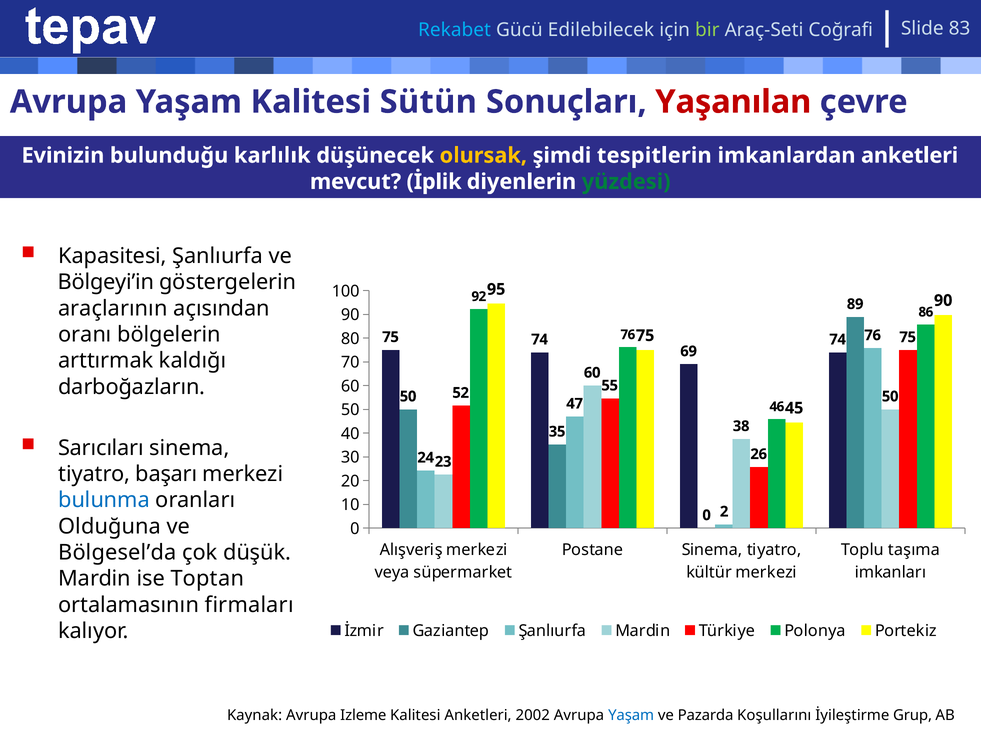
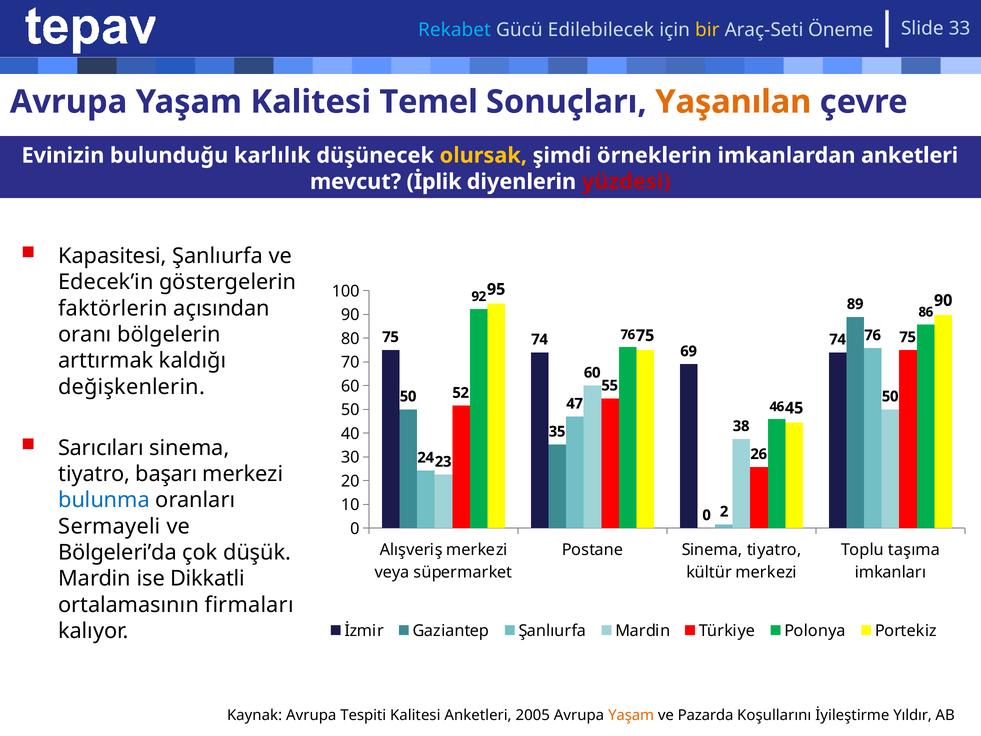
bir colour: light green -> yellow
Coğrafi: Coğrafi -> Öneme
83: 83 -> 33
Sütün: Sütün -> Temel
Yaşanılan colour: red -> orange
tespitlerin: tespitlerin -> örneklerin
yüzdesi colour: green -> red
Bölgeyi’in: Bölgeyi’in -> Edecek’in
araçlarının: araçlarının -> faktörlerin
darboğazların: darboğazların -> değişkenlerin
Olduğuna: Olduğuna -> Sermayeli
Bölgesel’da: Bölgesel’da -> Bölgeleri’da
Toptan: Toptan -> Dikkatli
Izleme: Izleme -> Tespiti
2002: 2002 -> 2005
Yaşam at (631, 715) colour: blue -> orange
Grup: Grup -> Yıldır
